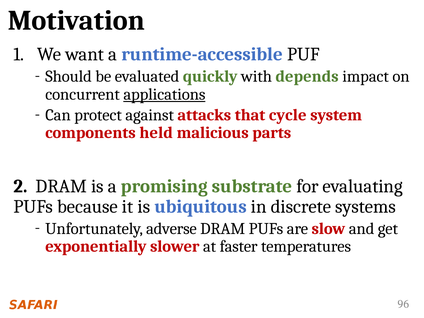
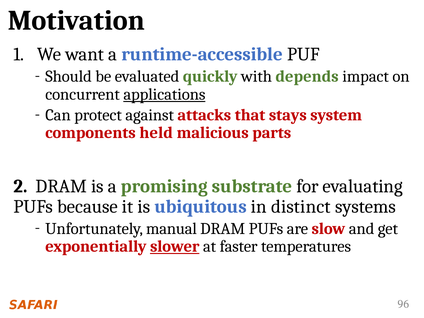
cycle: cycle -> stays
discrete: discrete -> distinct
adverse: adverse -> manual
slower underline: none -> present
